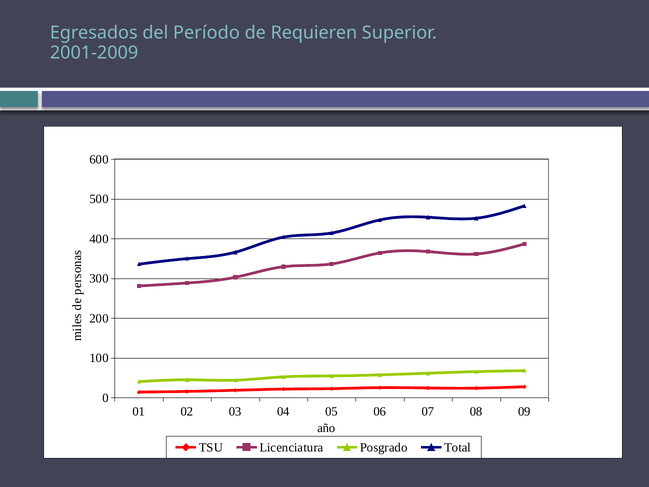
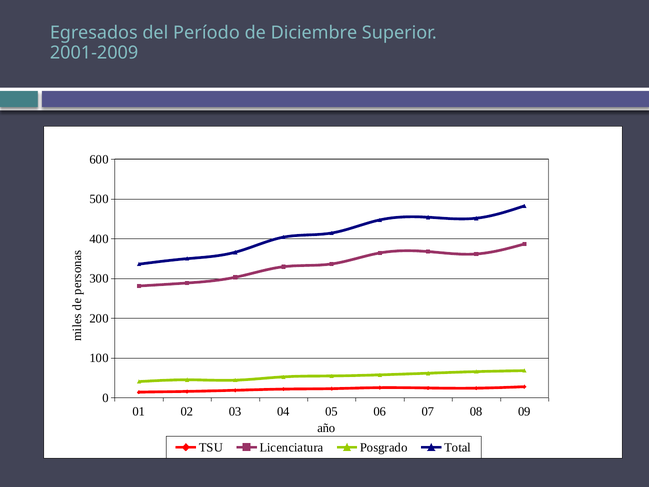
Requieren: Requieren -> Diciembre
